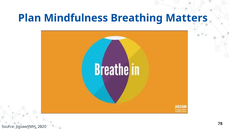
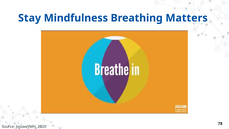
Plan: Plan -> Stay
